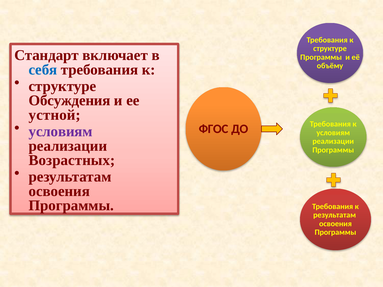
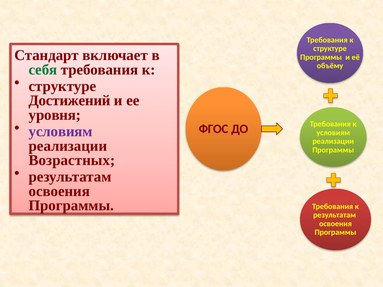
себя colour: blue -> green
Обсуждения: Обсуждения -> Достижений
устной: устной -> уровня
